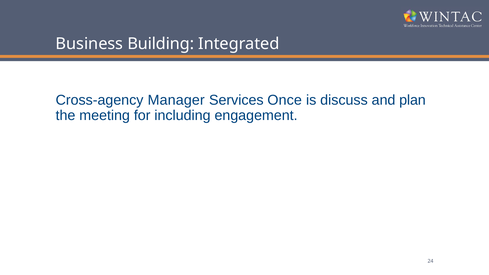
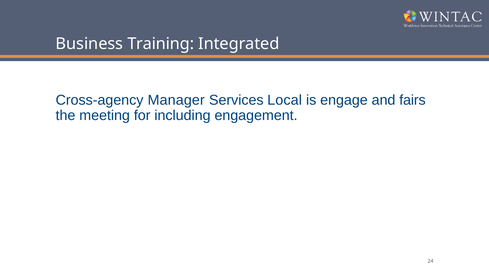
Building: Building -> Training
Once: Once -> Local
discuss: discuss -> engage
plan: plan -> fairs
